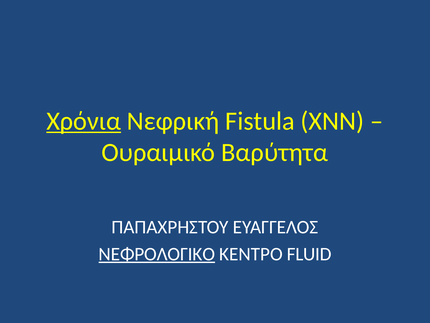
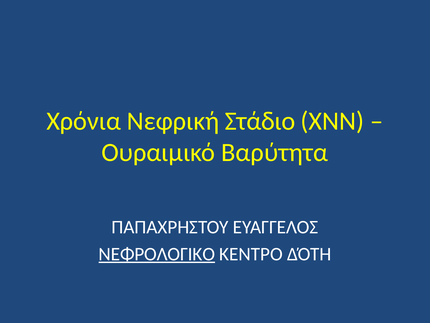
Χρόνια underline: present -> none
Fistula: Fistula -> Στάδιο
FLUID: FLUID -> ΔΌΤΗ
